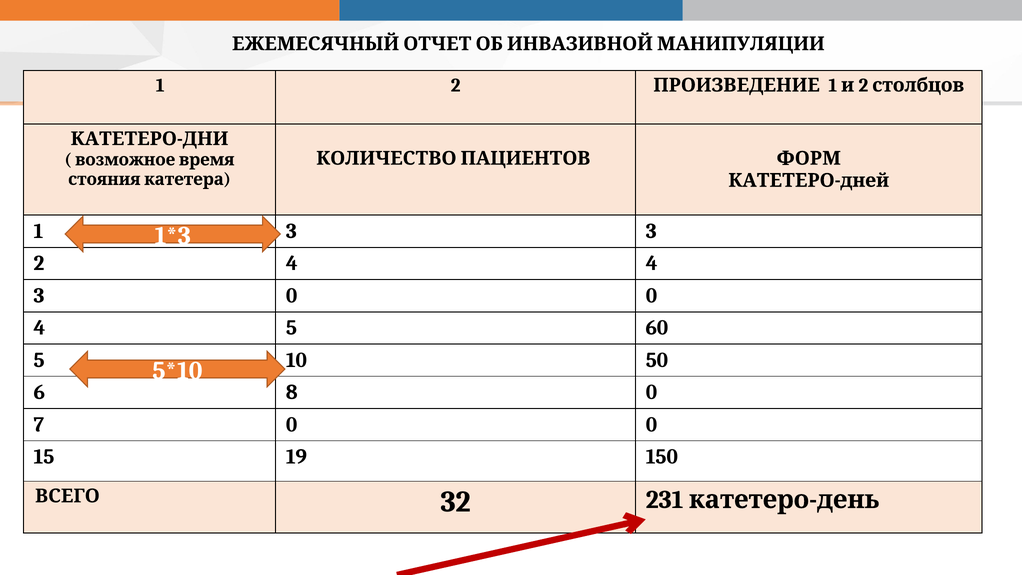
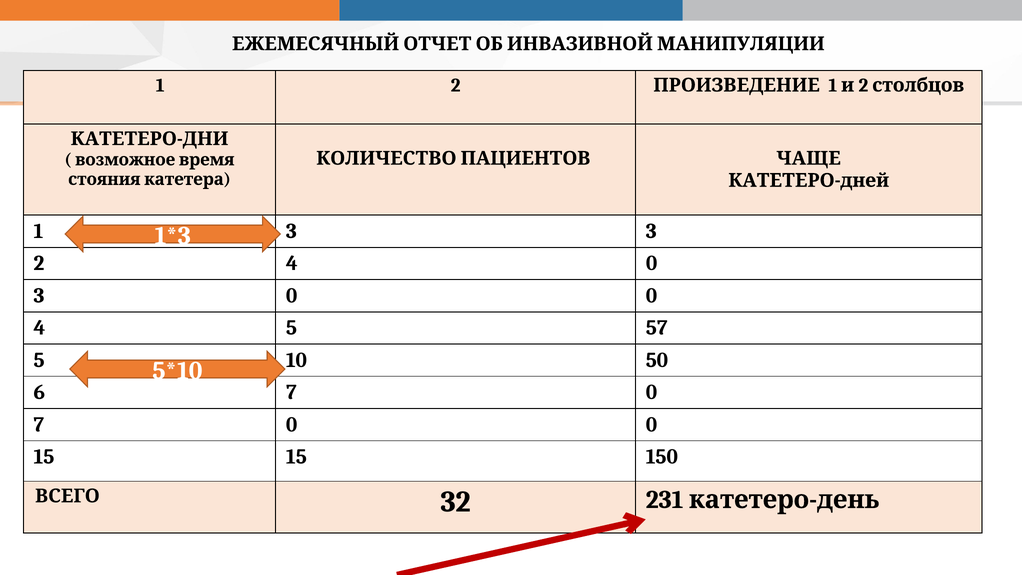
ФОРМ: ФОРМ -> ЧАЩЕ
4 4: 4 -> 0
60: 60 -> 57
6 8: 8 -> 7
15 19: 19 -> 15
